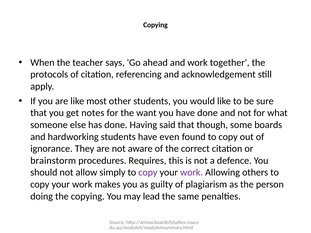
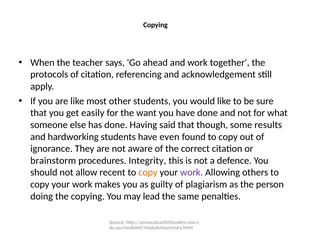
notes: notes -> easily
boards: boards -> results
Requires: Requires -> Integrity
simply: simply -> recent
copy at (148, 173) colour: purple -> orange
